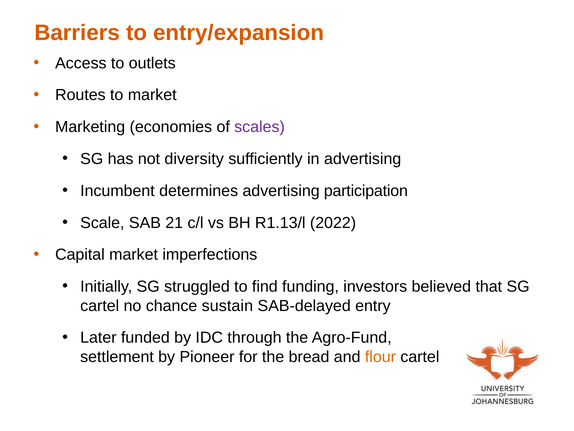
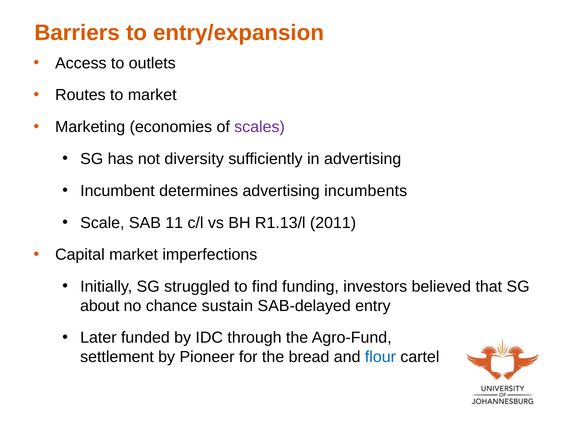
participation: participation -> incumbents
21: 21 -> 11
2022: 2022 -> 2011
cartel at (100, 305): cartel -> about
flour colour: orange -> blue
